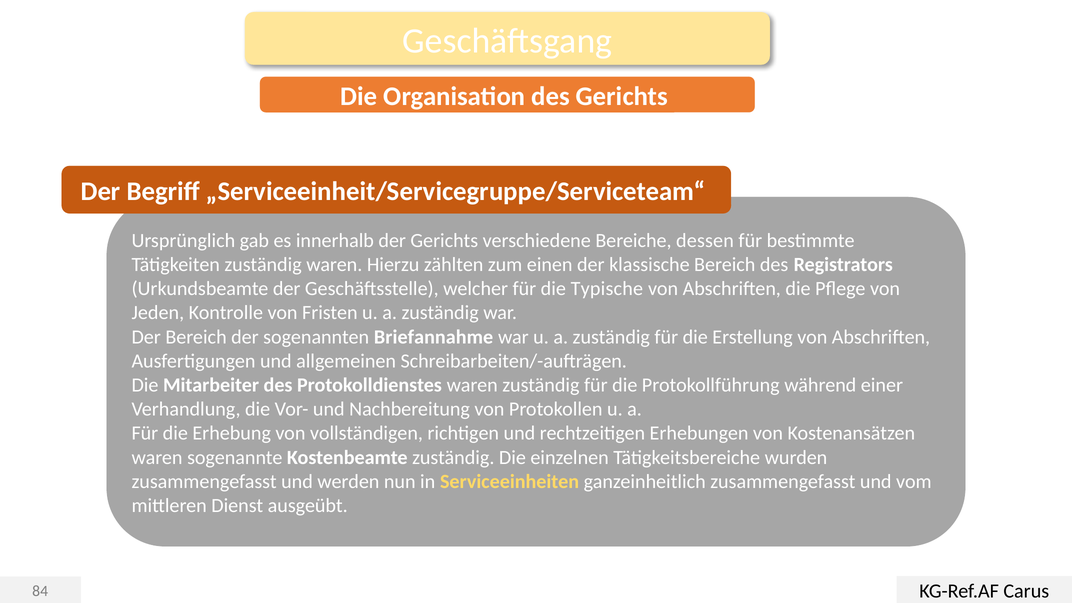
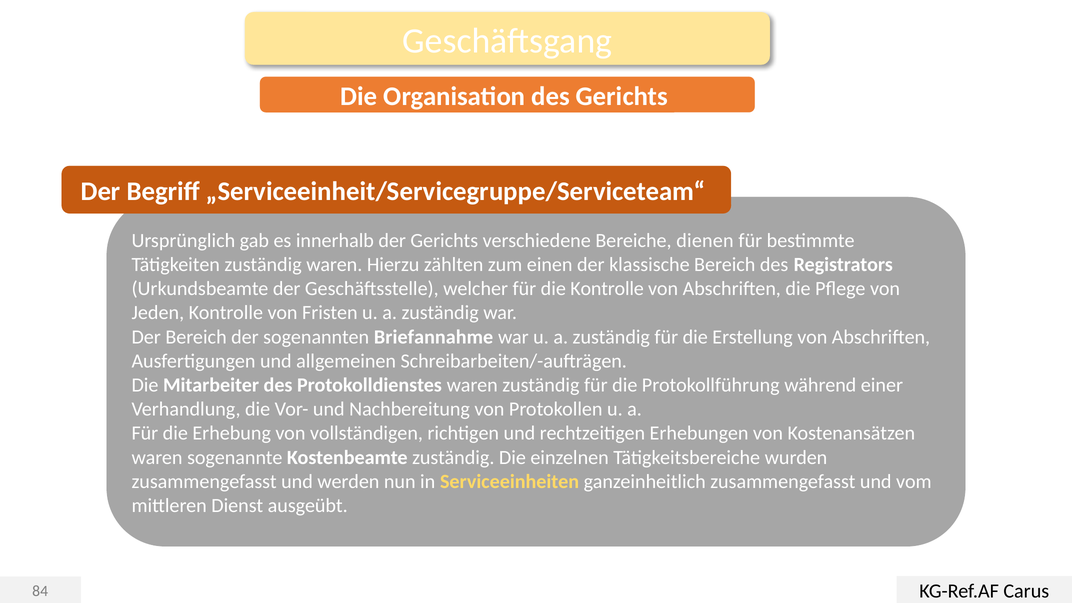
dessen: dessen -> dienen
die Typische: Typische -> Kontrolle
